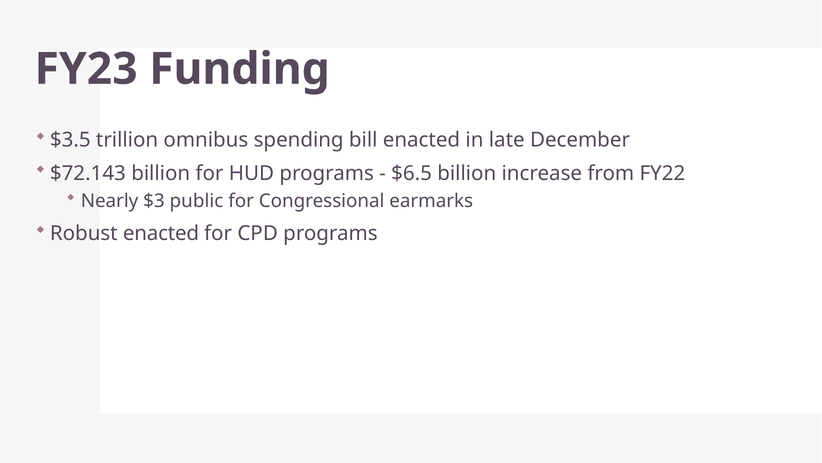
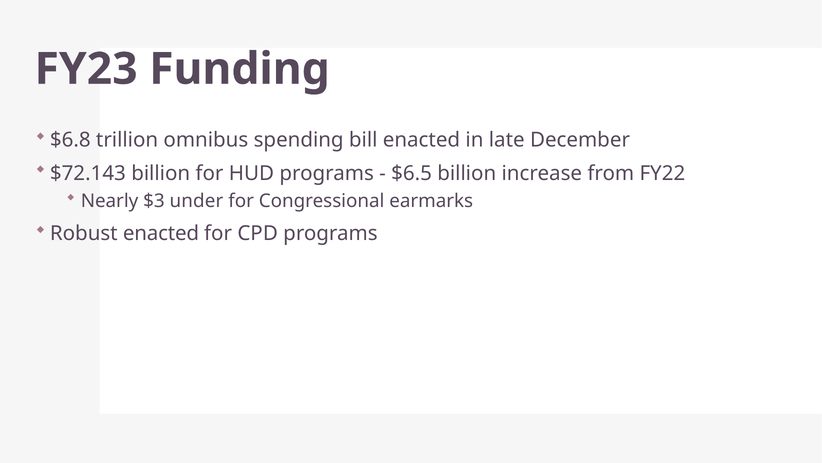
$3.5: $3.5 -> $6.8
public: public -> under
